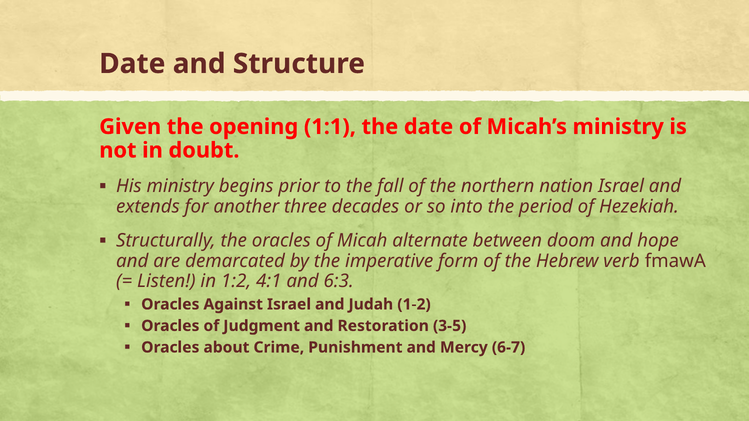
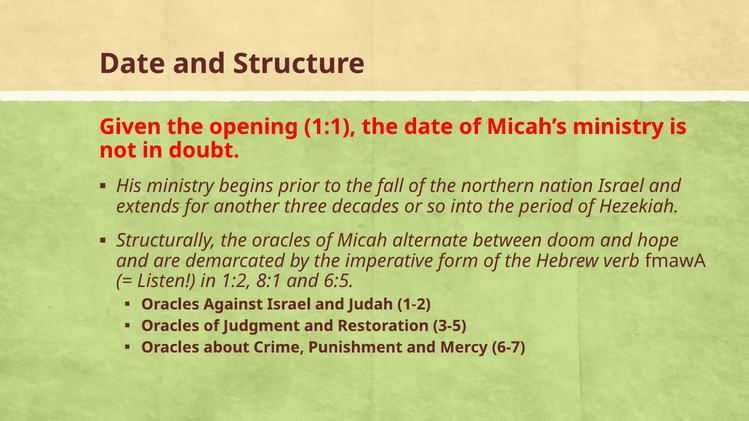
4:1: 4:1 -> 8:1
6:3: 6:3 -> 6:5
